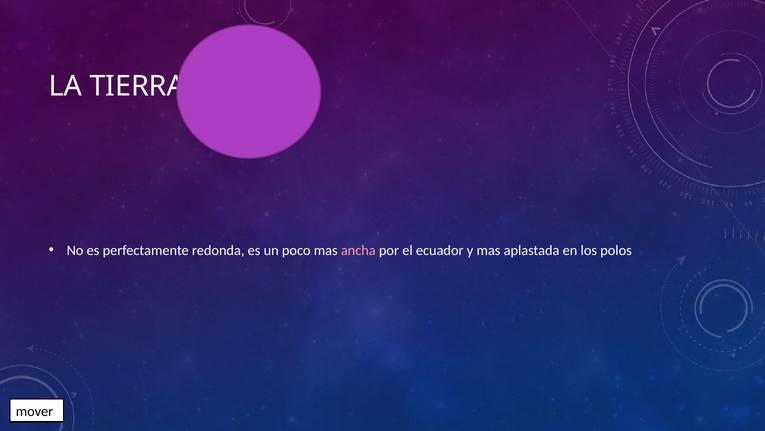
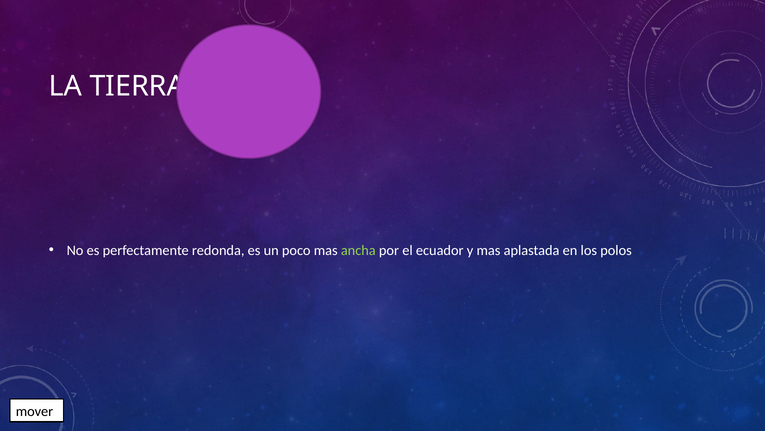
ancha colour: pink -> light green
